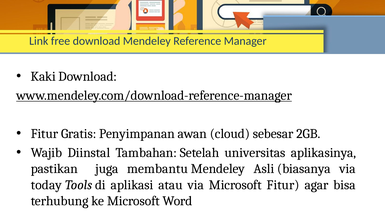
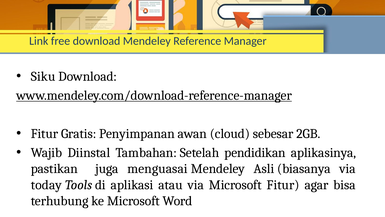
Kaki: Kaki -> Siku
universitas: universitas -> pendidikan
membantu: membantu -> menguasai
